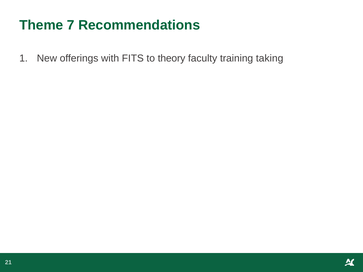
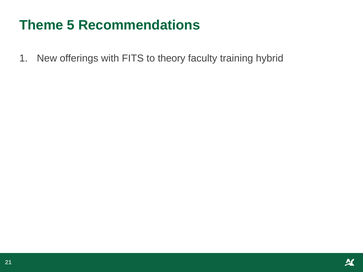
7: 7 -> 5
taking: taking -> hybrid
